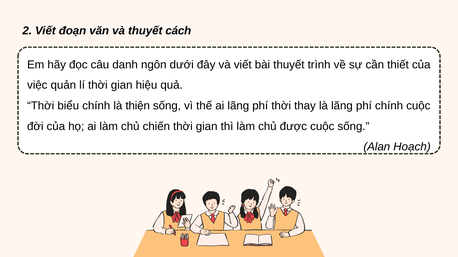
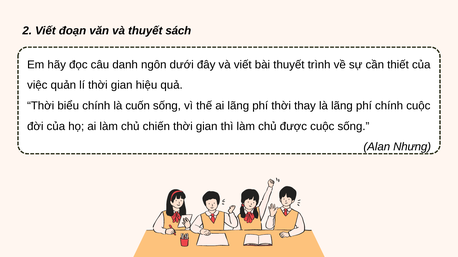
cách: cách -> sách
thiện: thiện -> cuốn
Hoạch: Hoạch -> Nhưng
